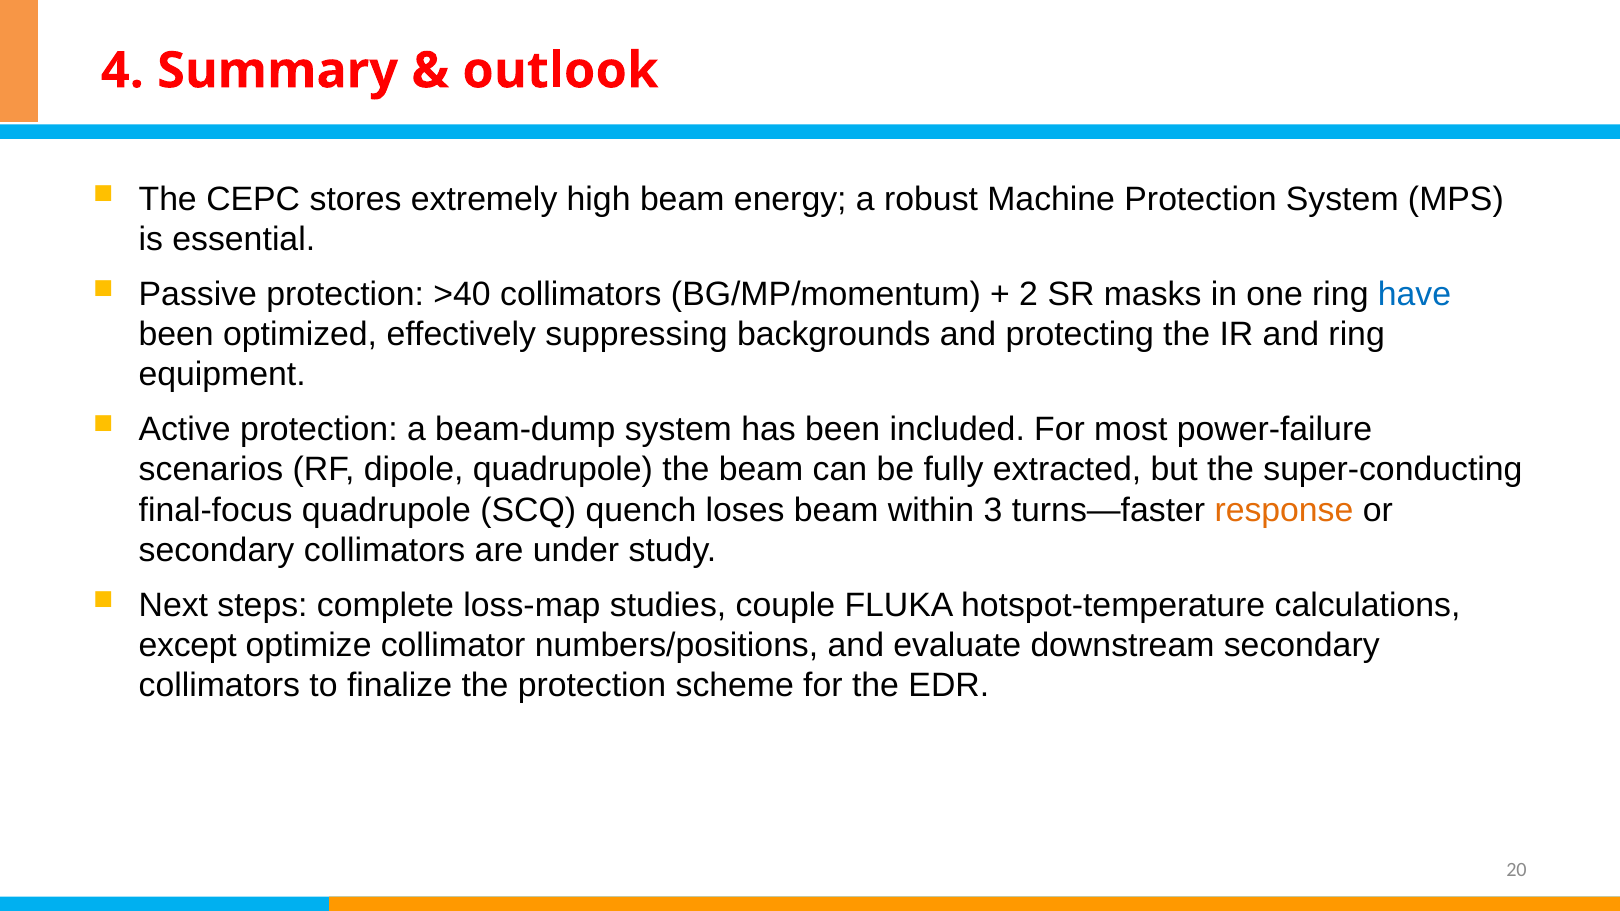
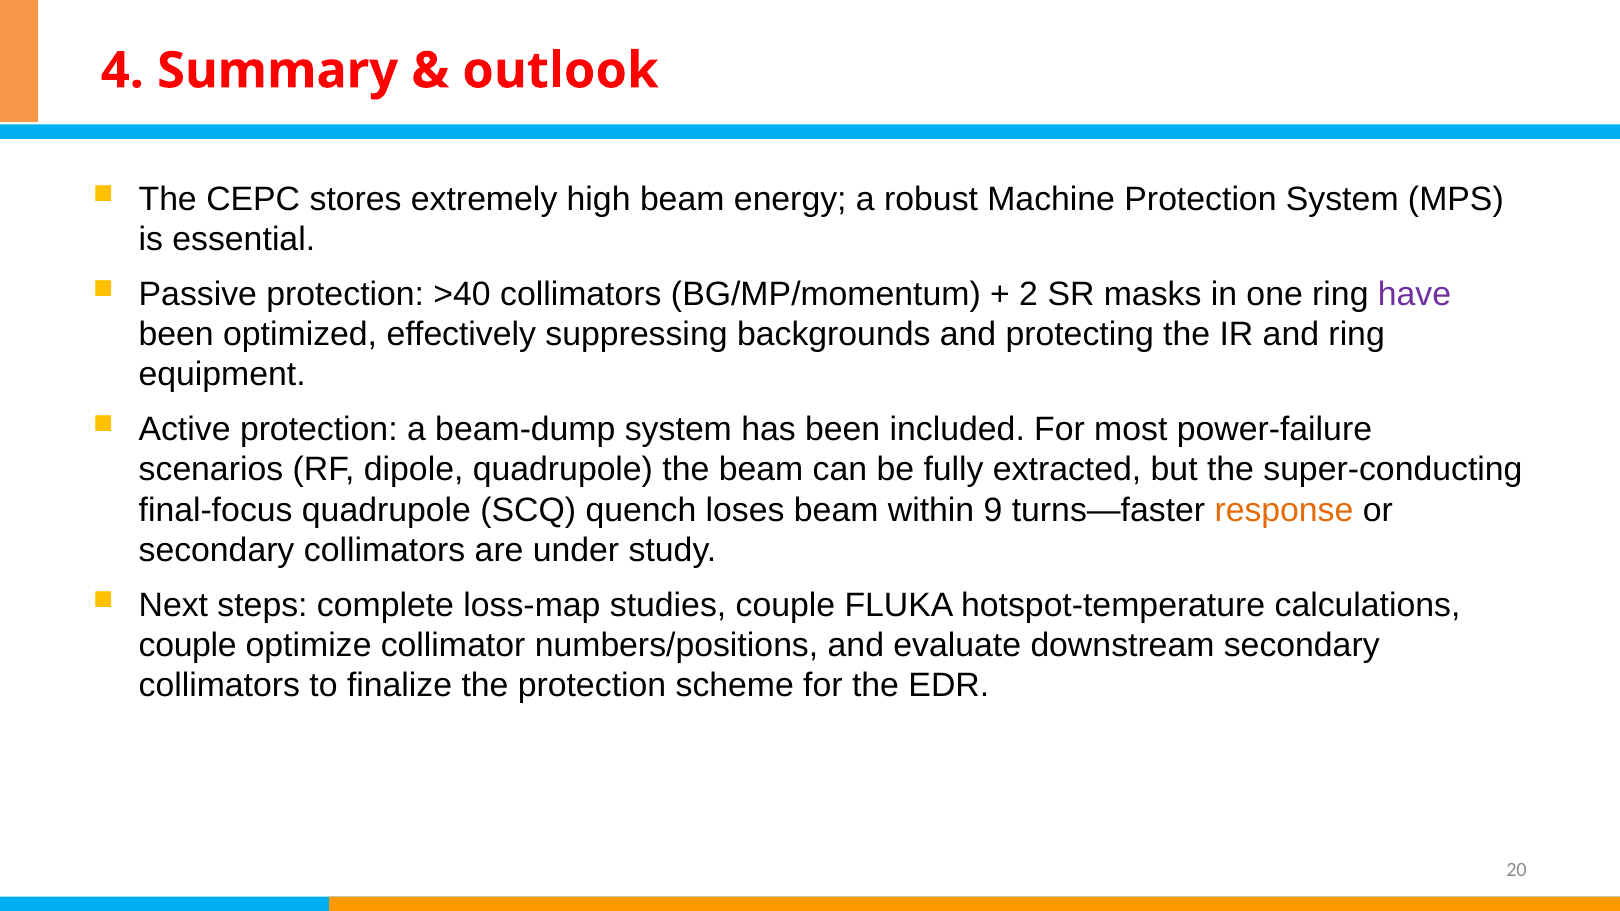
have colour: blue -> purple
3: 3 -> 9
except at (188, 645): except -> couple
